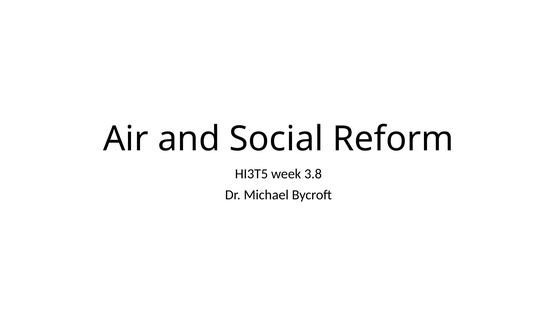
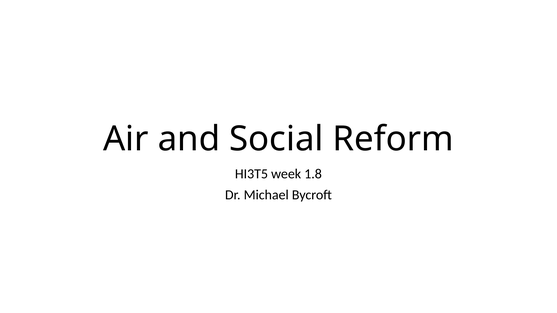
3.8: 3.8 -> 1.8
